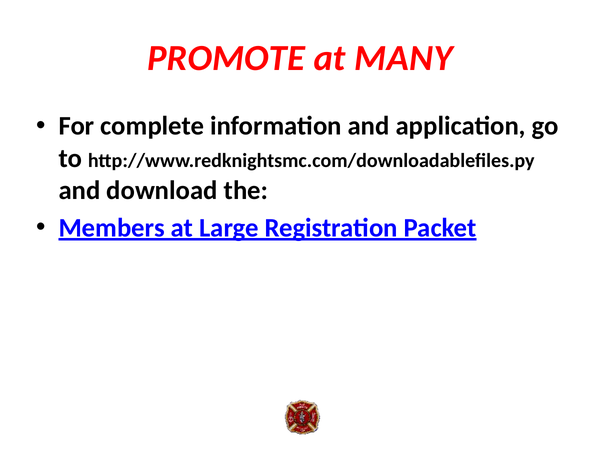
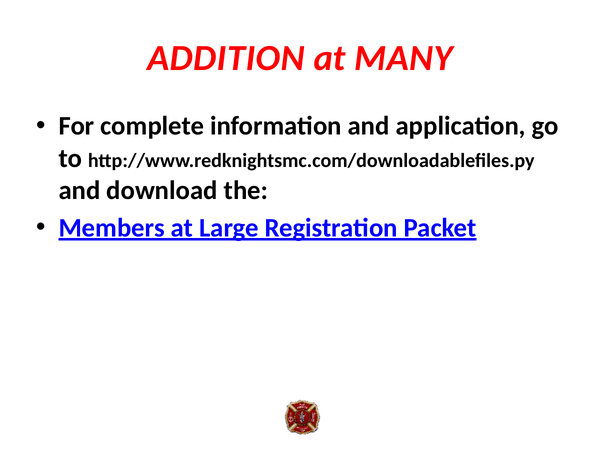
PROMOTE: PROMOTE -> ADDITION
